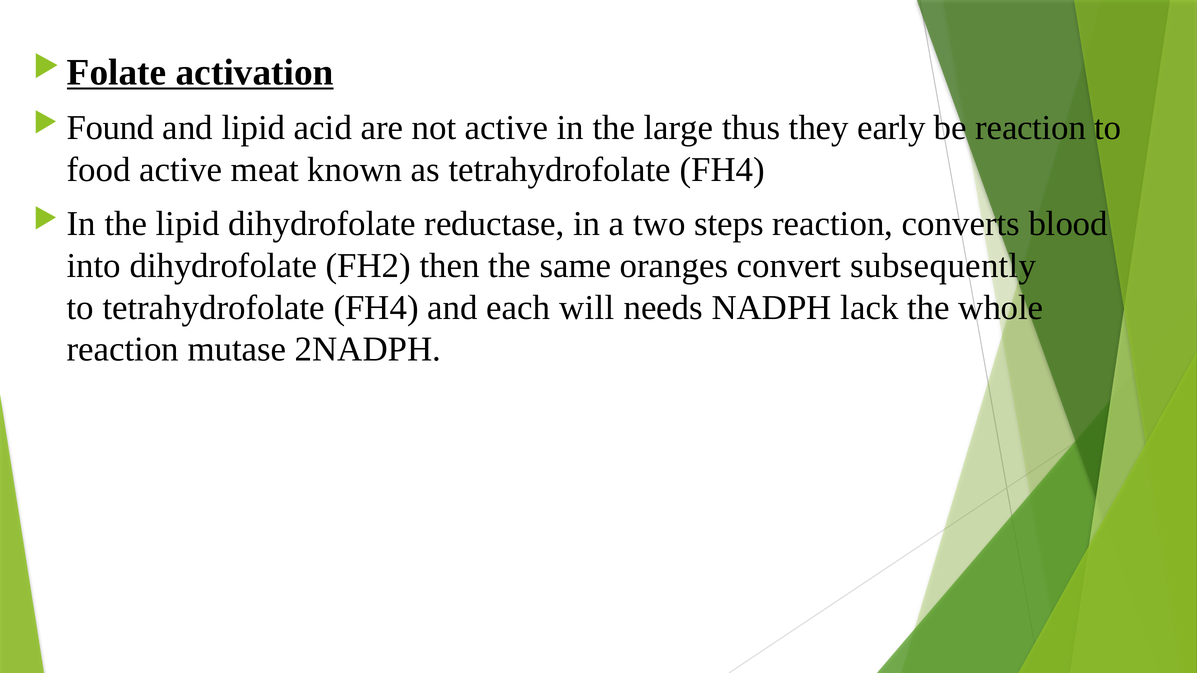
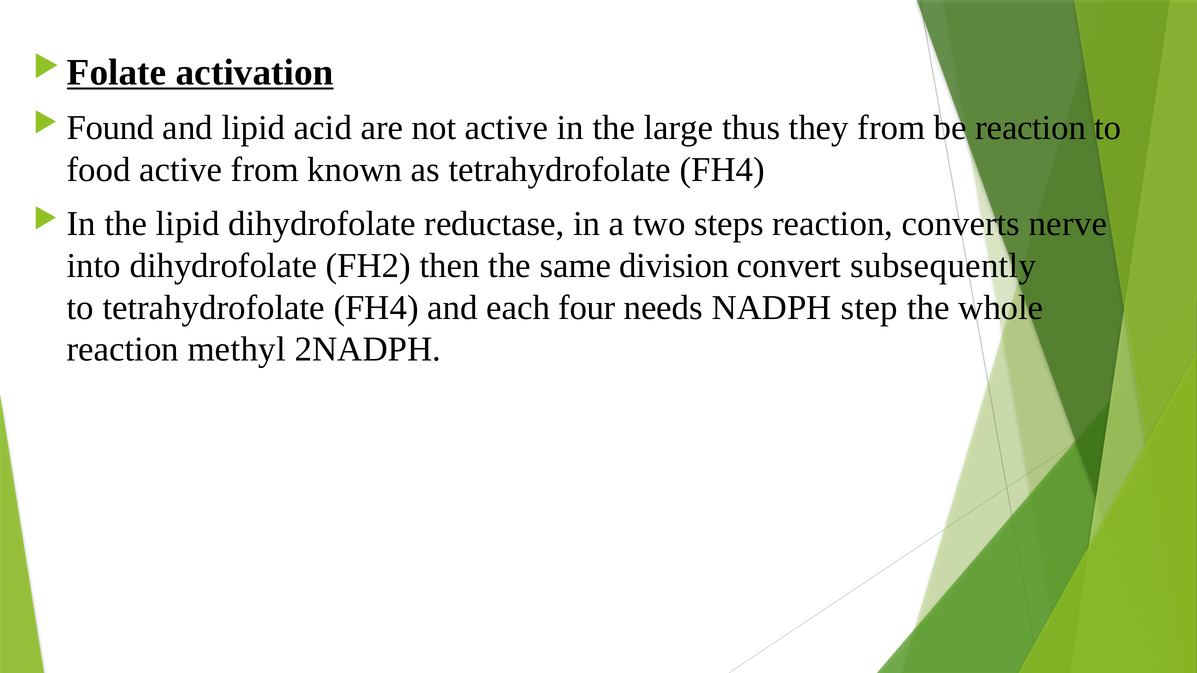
they early: early -> from
active meat: meat -> from
blood: blood -> nerve
oranges: oranges -> division
will: will -> four
lack: lack -> step
mutase: mutase -> methyl
